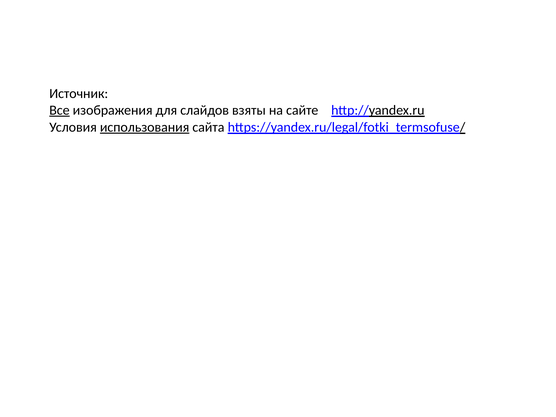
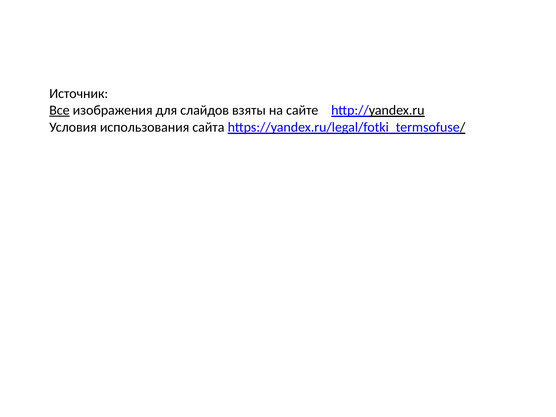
использования underline: present -> none
